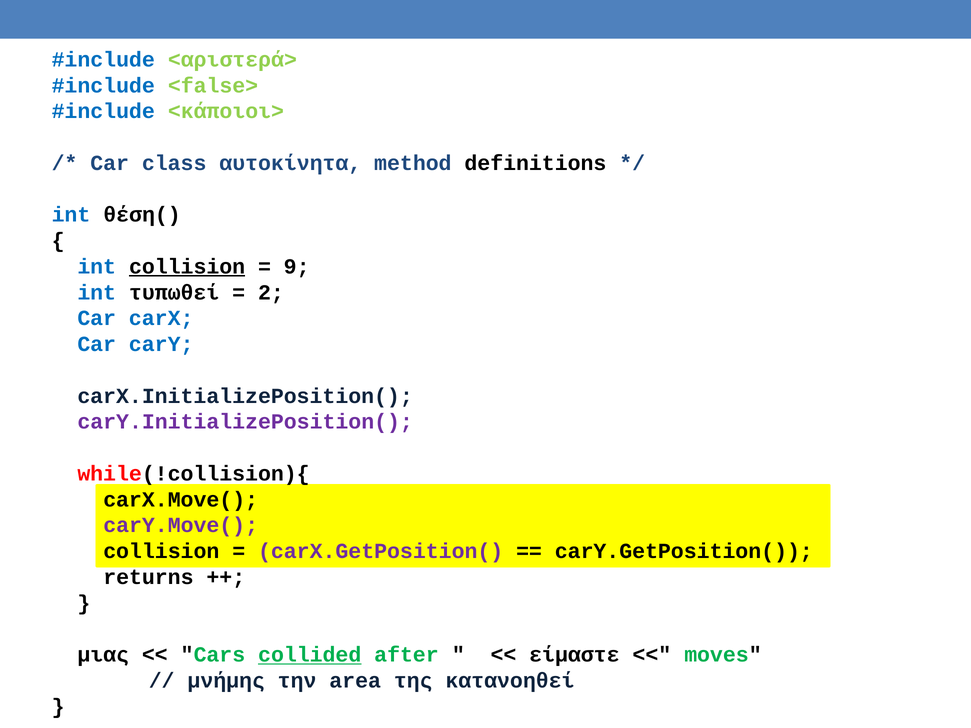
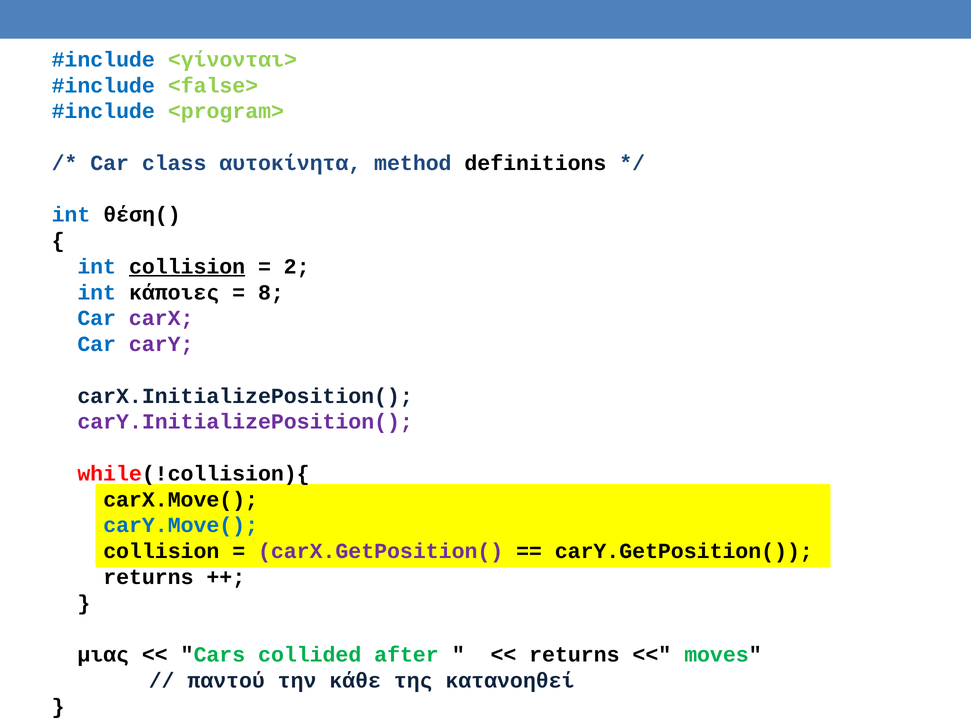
<αριστερά>: <αριστερά> -> <γίνονται>
<κάποιοι>: <κάποιοι> -> <program>
9: 9 -> 2
τυπωθεί: τυπωθεί -> κάποιες
2: 2 -> 8
carX colour: blue -> purple
carY colour: blue -> purple
carY.Move( colour: purple -> blue
collided underline: present -> none
είμαστε at (574, 655): είμαστε -> returns
μνήμης: μνήμης -> παντού
area: area -> κάθε
